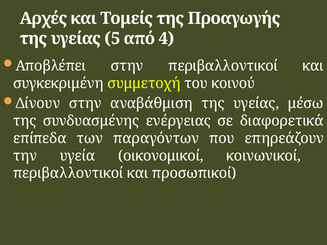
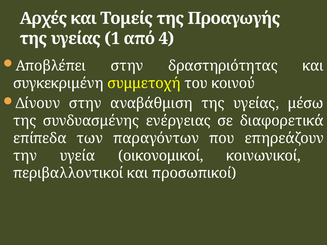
5: 5 -> 1
στην περιβαλλοντικοί: περιβαλλοντικοί -> δραστηριότητας
